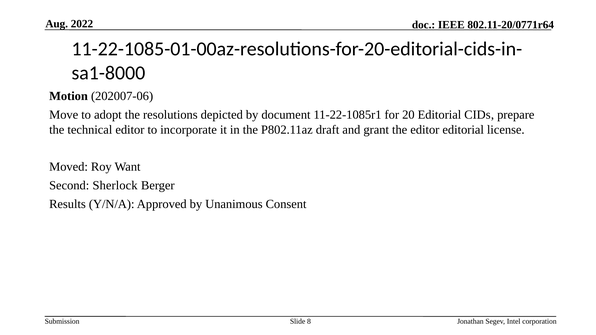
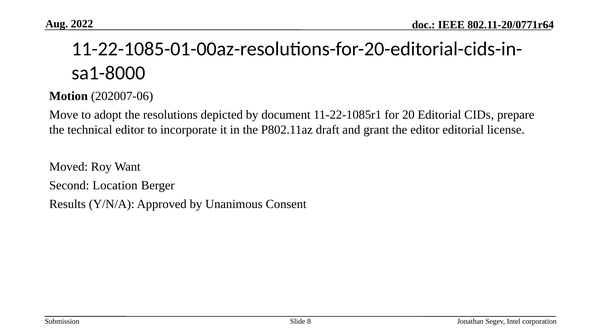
Sherlock: Sherlock -> Location
